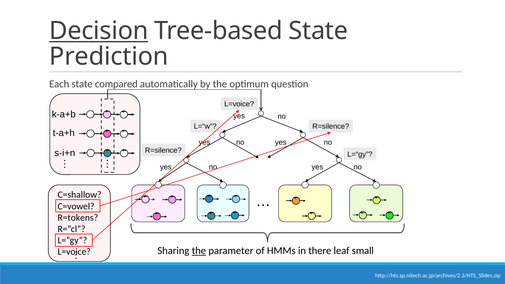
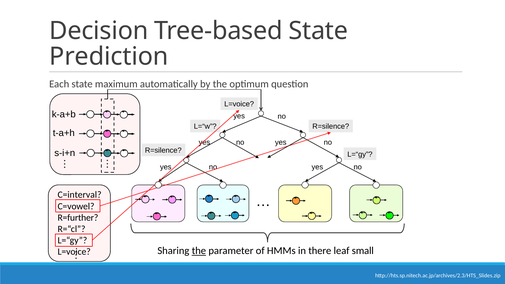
Decision underline: present -> none
compared: compared -> maximum
C=shallow: C=shallow -> C=interval
R=tokens: R=tokens -> R=further
